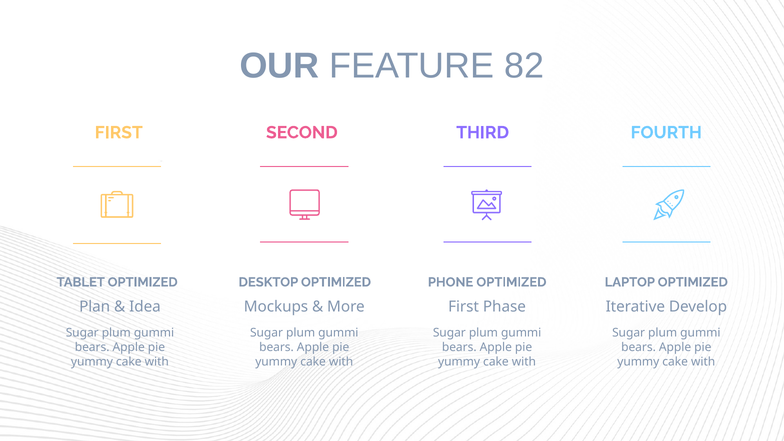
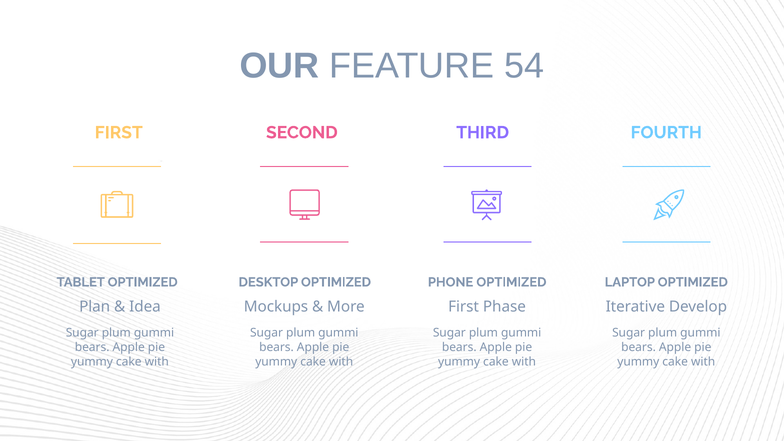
82: 82 -> 54
